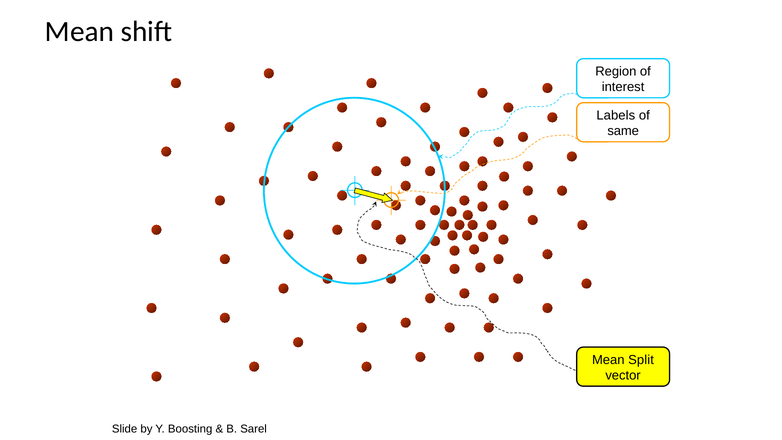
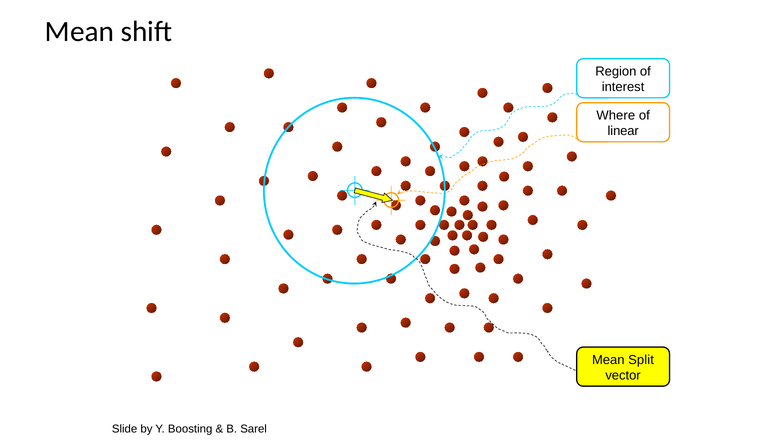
Labels: Labels -> Where
same: same -> linear
